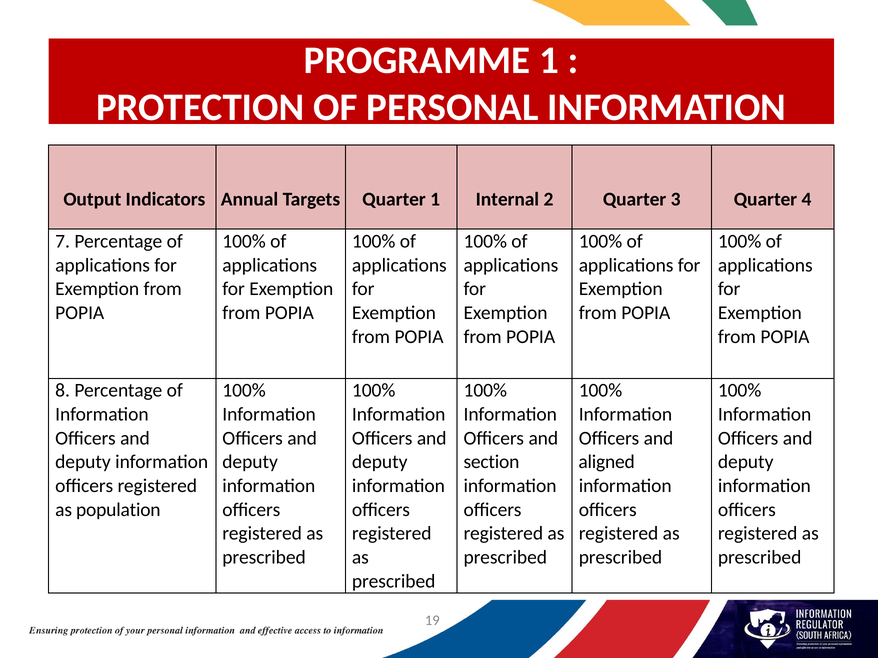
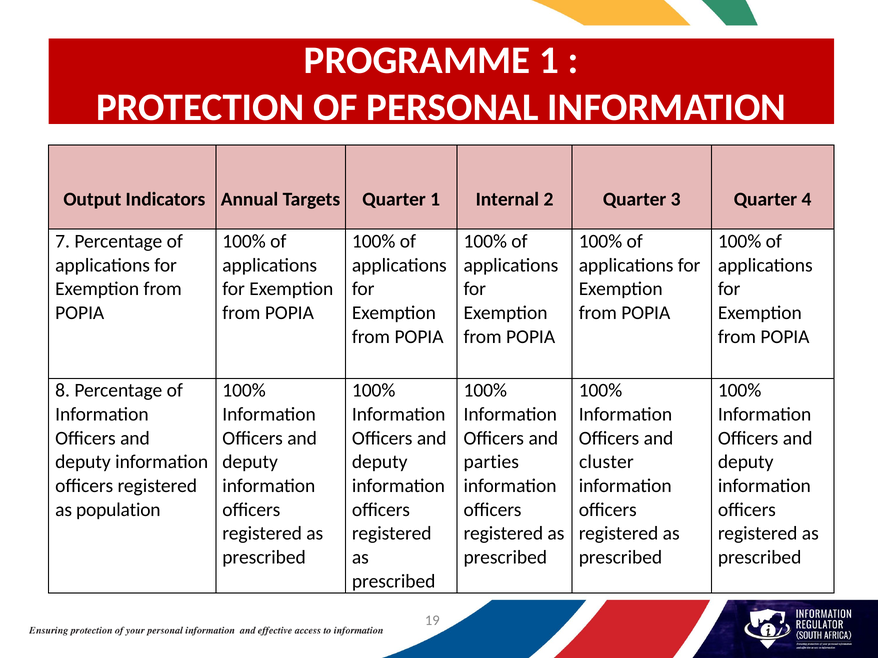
section: section -> parties
aligned: aligned -> cluster
